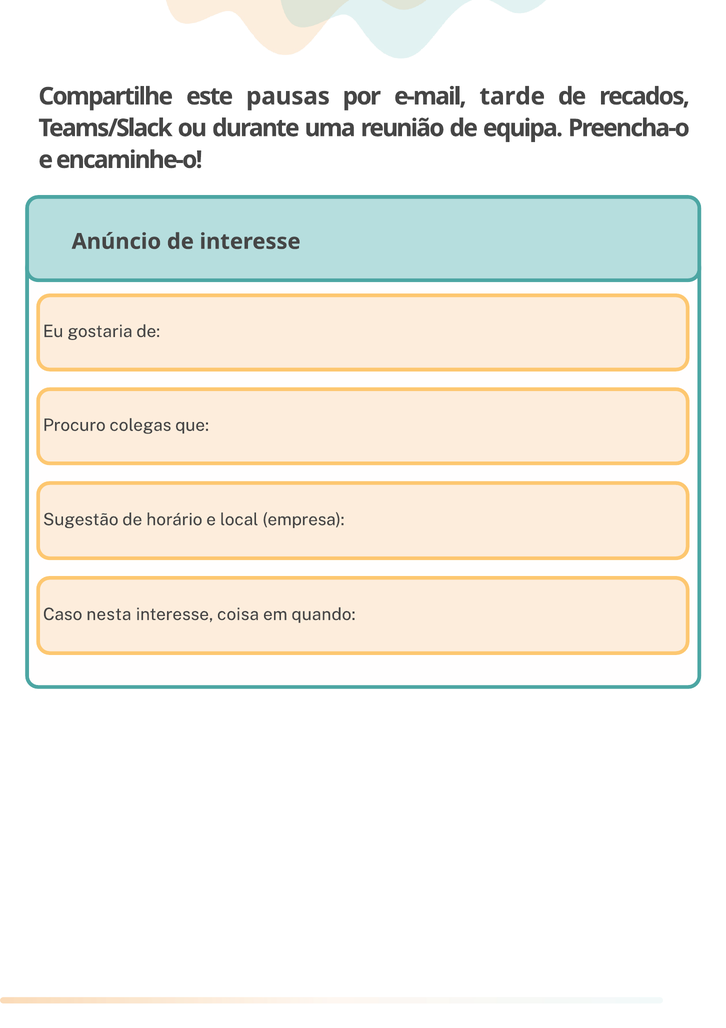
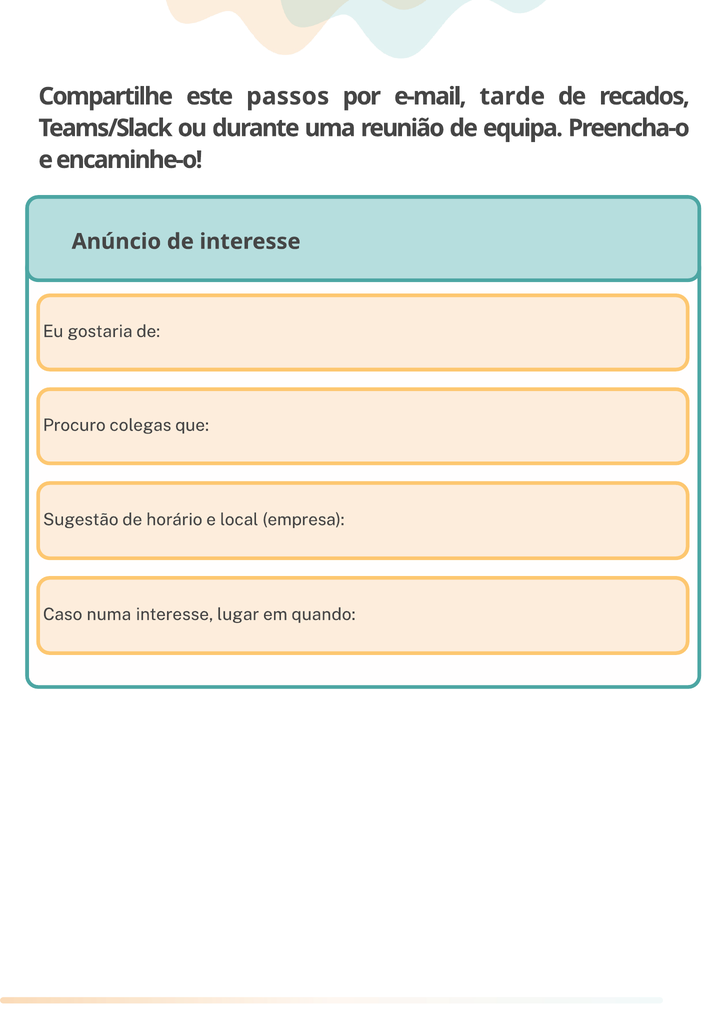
pausas: pausas -> passos
nesta: nesta -> numa
coisa: coisa -> lugar
